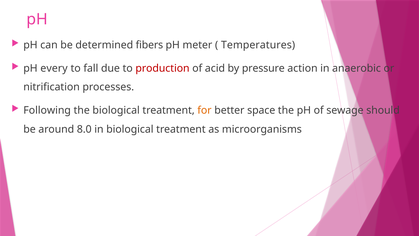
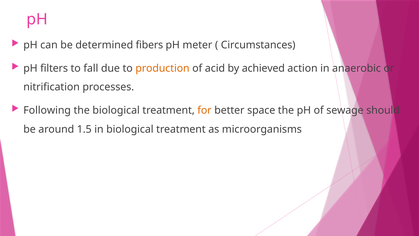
Temperatures: Temperatures -> Circumstances
every: every -> filters
production colour: red -> orange
pressure: pressure -> achieved
8.0: 8.0 -> 1.5
